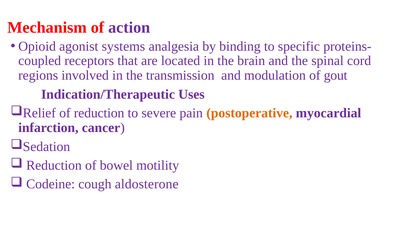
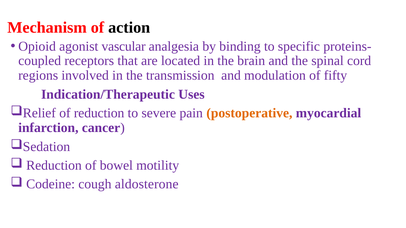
action colour: purple -> black
systems: systems -> vascular
gout: gout -> fifty
